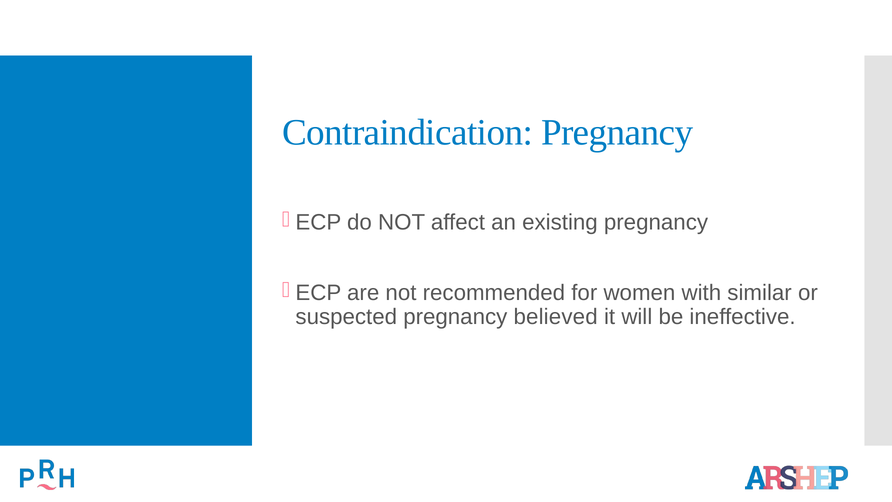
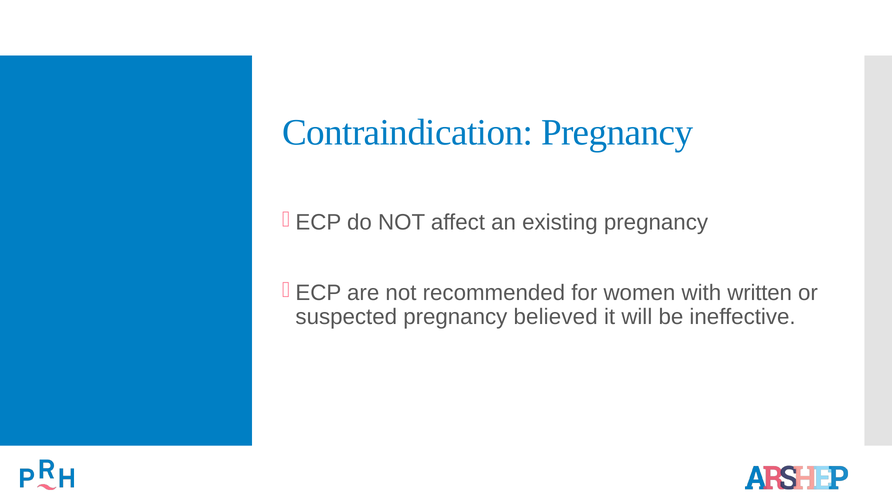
similar: similar -> written
